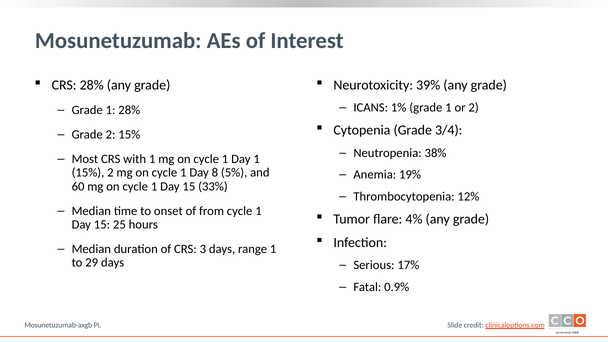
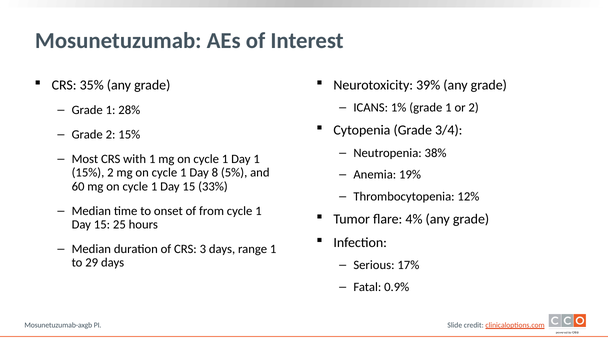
CRS 28%: 28% -> 35%
